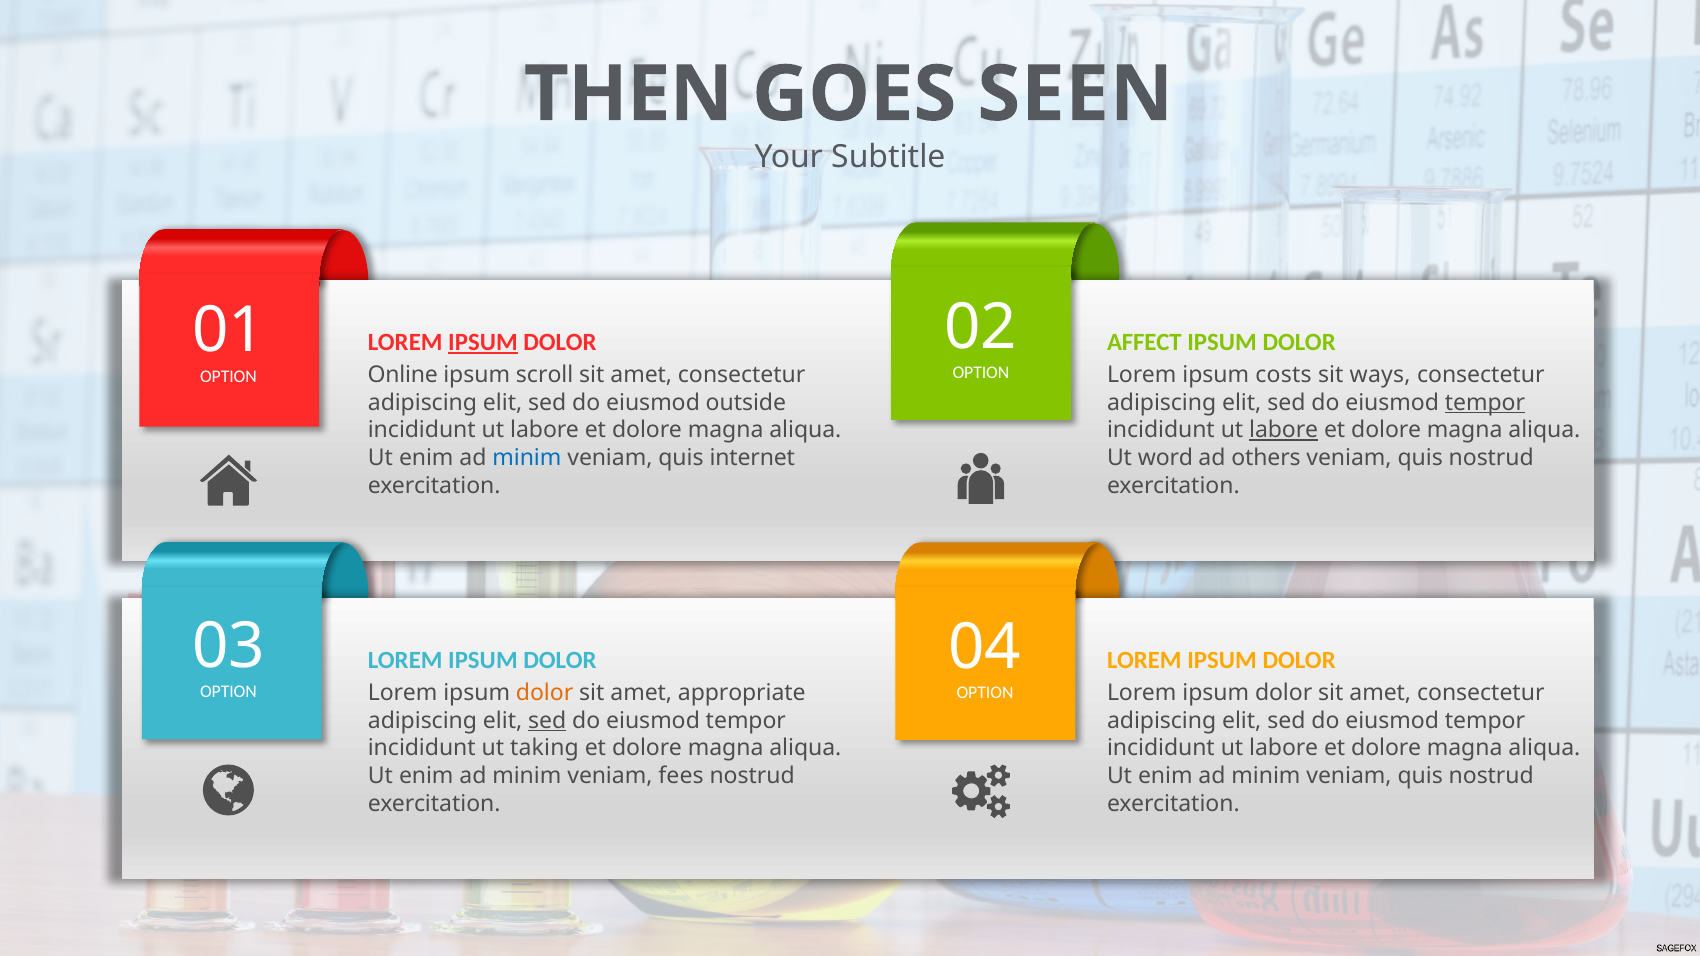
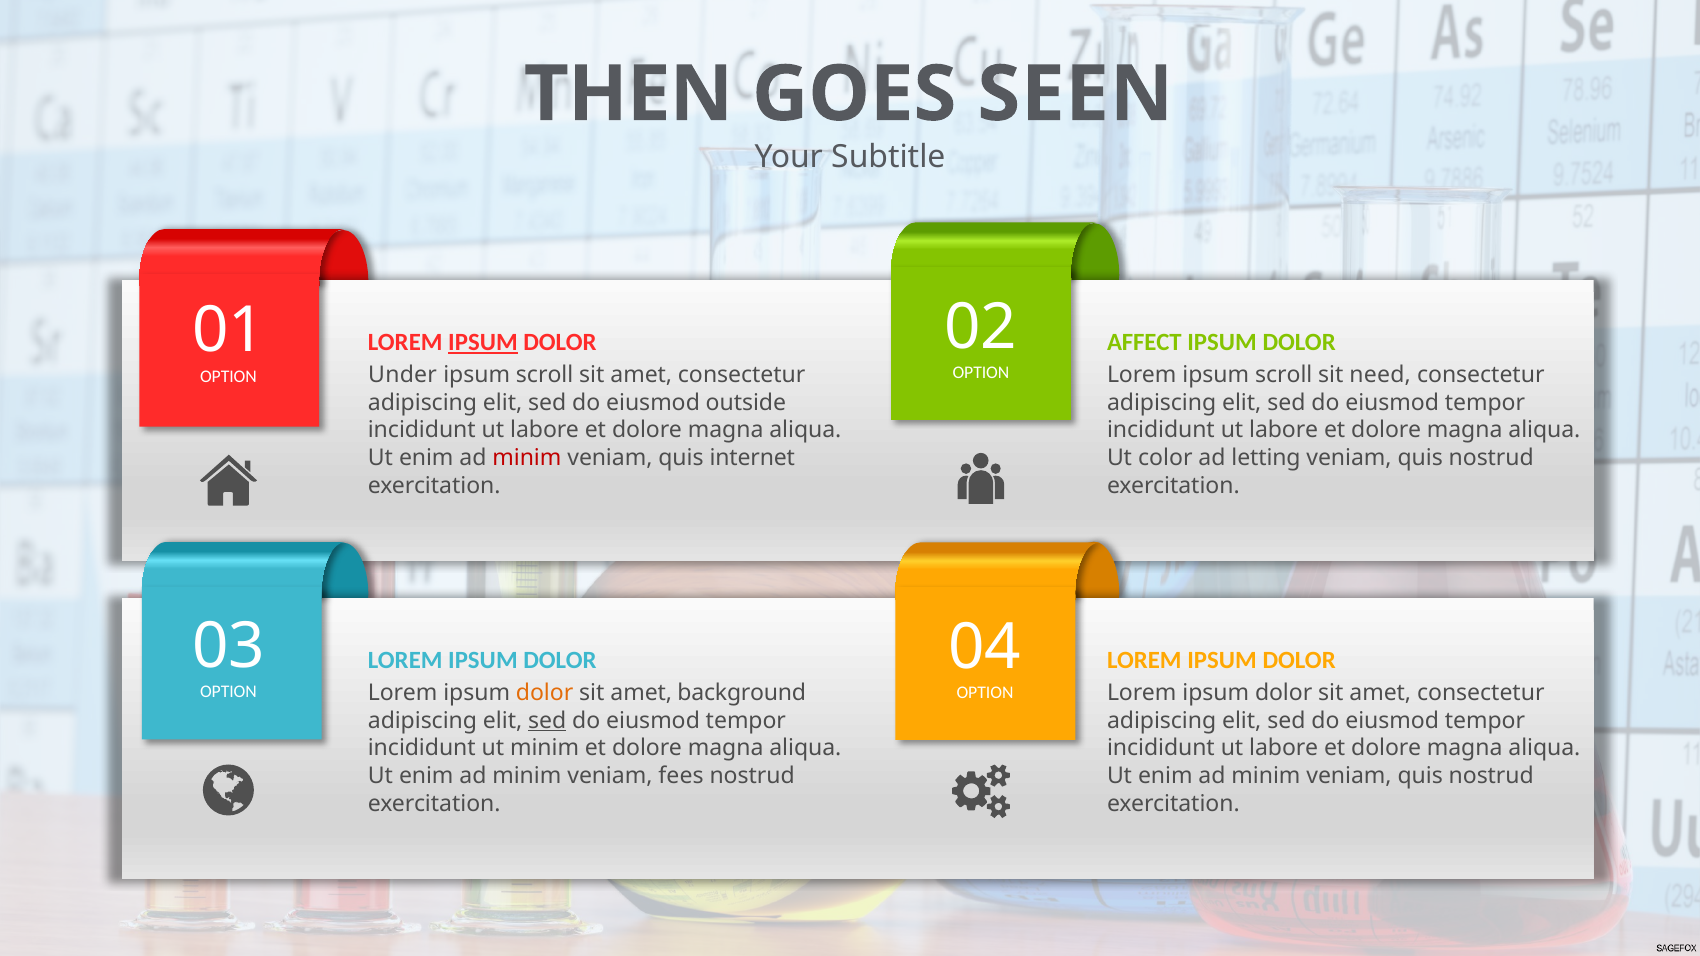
Lorem ipsum costs: costs -> scroll
ways: ways -> need
Online: Online -> Under
tempor at (1485, 403) underline: present -> none
labore at (1284, 430) underline: present -> none
word: word -> color
others: others -> letting
minim at (527, 458) colour: blue -> red
appropriate: appropriate -> background
ut taking: taking -> minim
